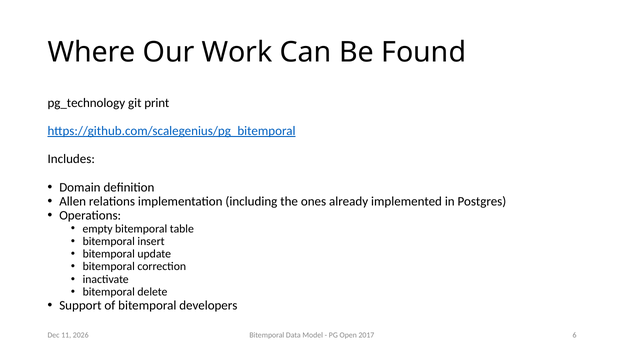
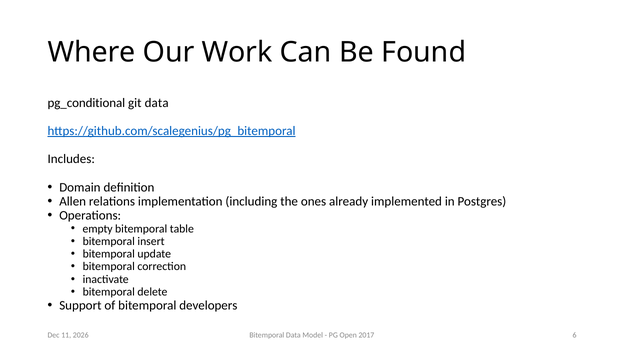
pg_technology: pg_technology -> pg_conditional
git print: print -> data
